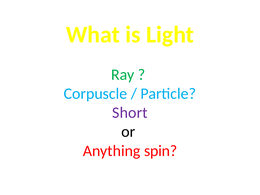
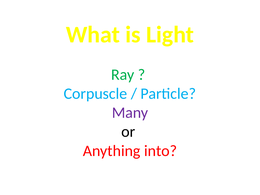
Short: Short -> Many
spin: spin -> into
